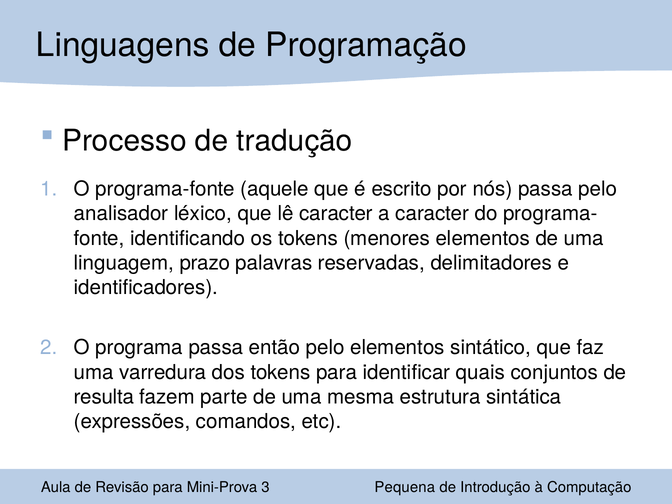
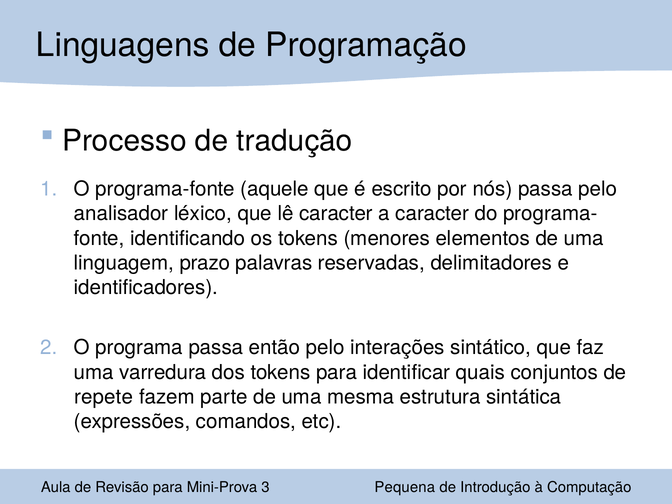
pelo elementos: elementos -> interações
resulta: resulta -> repete
